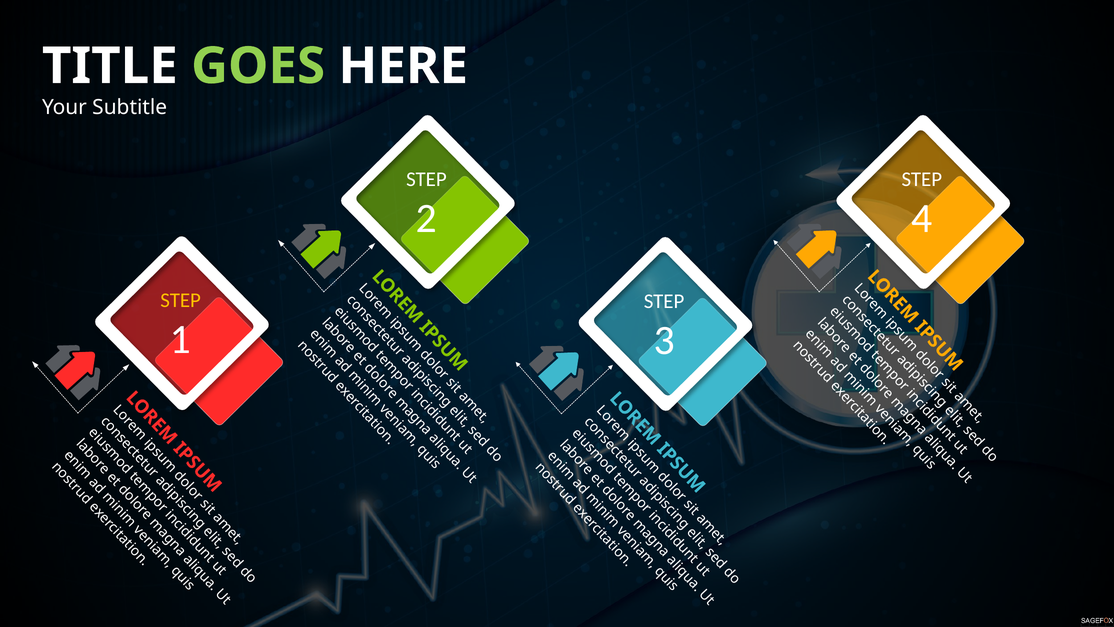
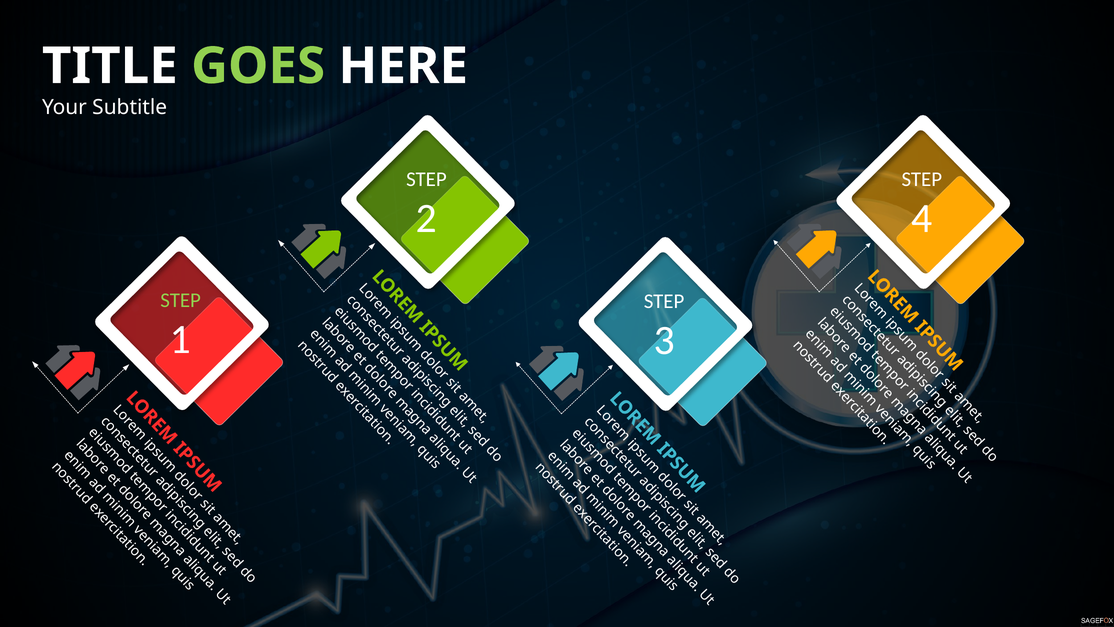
STEP at (181, 300) colour: yellow -> light green
